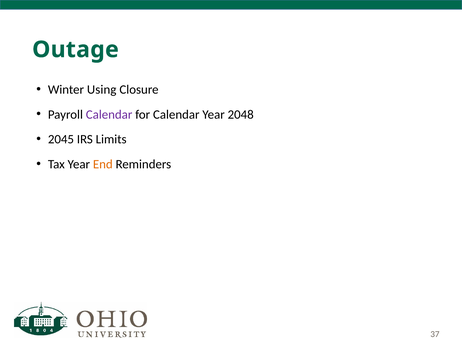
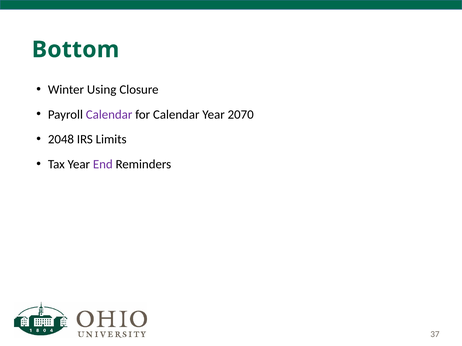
Outage: Outage -> Bottom
2048: 2048 -> 2070
2045: 2045 -> 2048
End colour: orange -> purple
